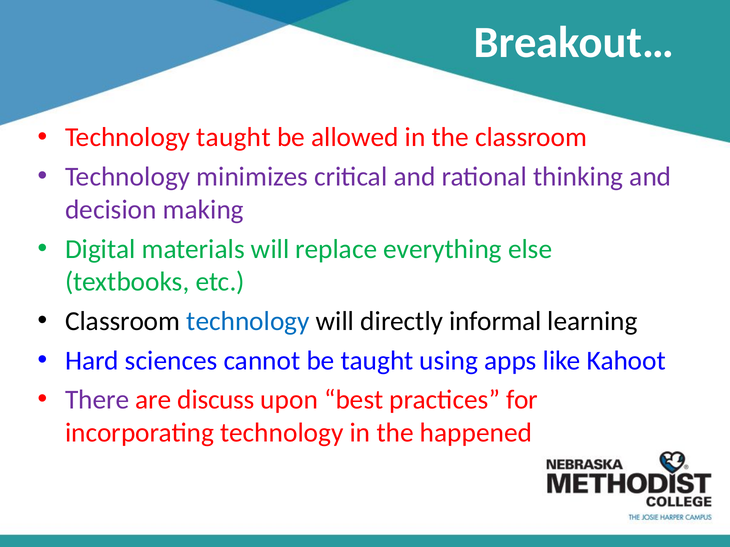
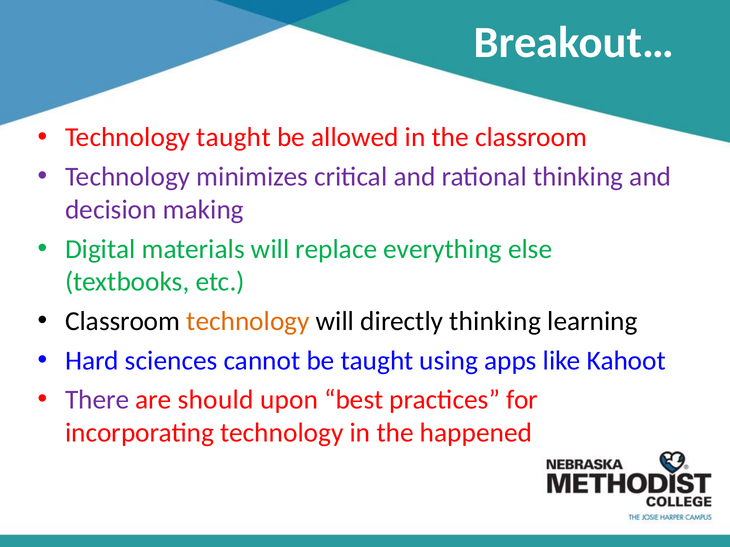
technology at (248, 321) colour: blue -> orange
directly informal: informal -> thinking
discuss: discuss -> should
